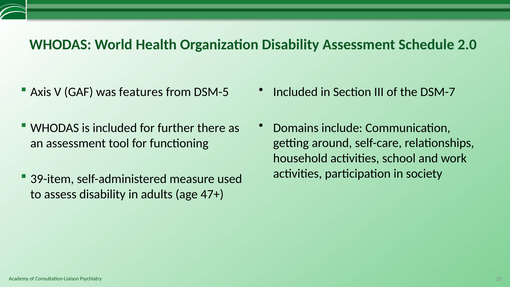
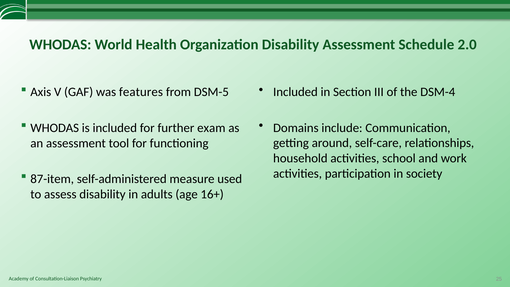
DSM-7: DSM-7 -> DSM-4
there: there -> exam
39-item: 39-item -> 87-item
47+: 47+ -> 16+
